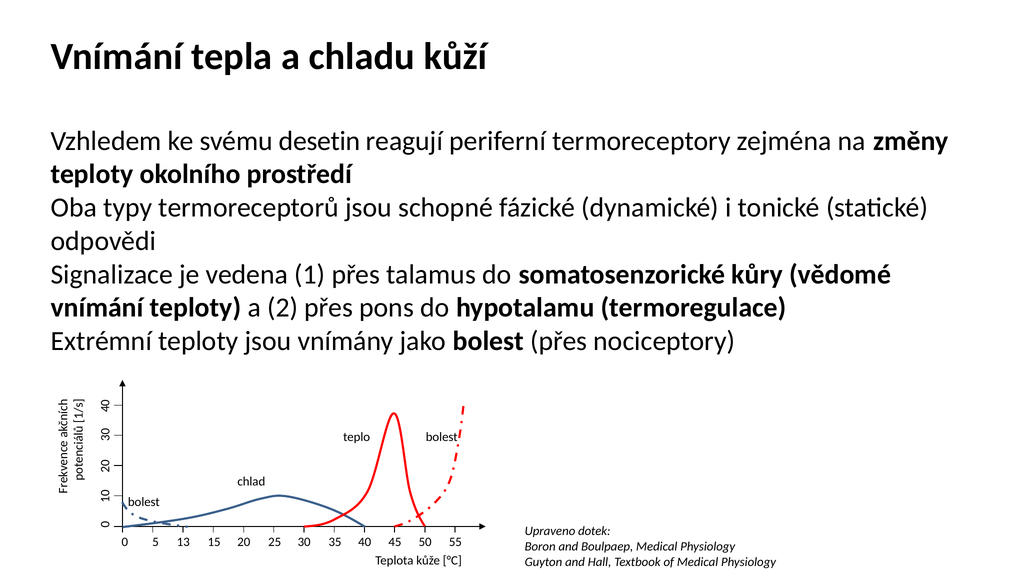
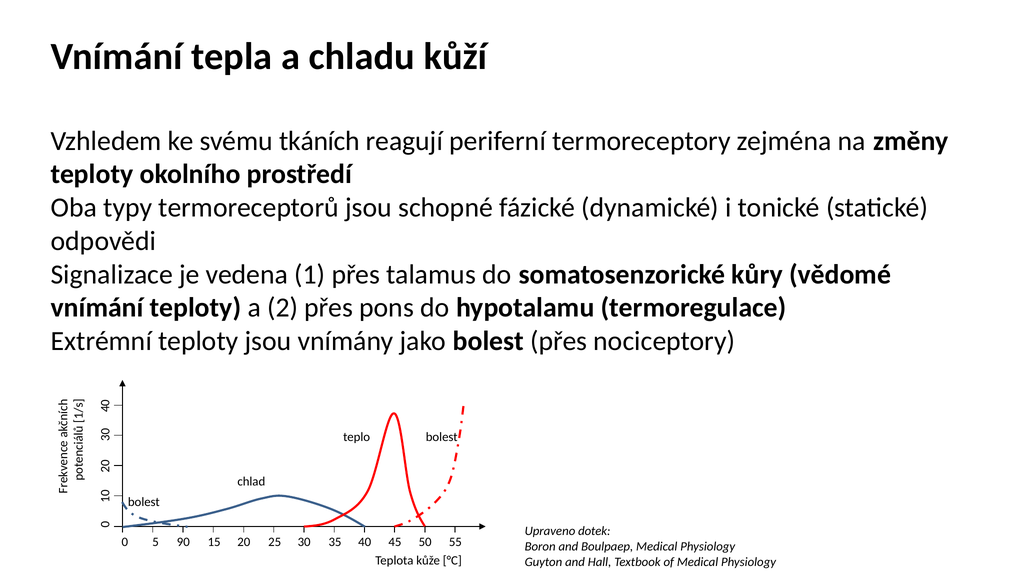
desetin: desetin -> tkáních
13: 13 -> 90
